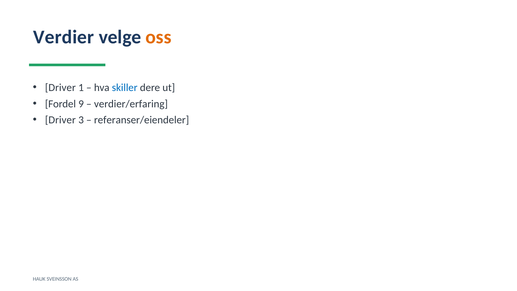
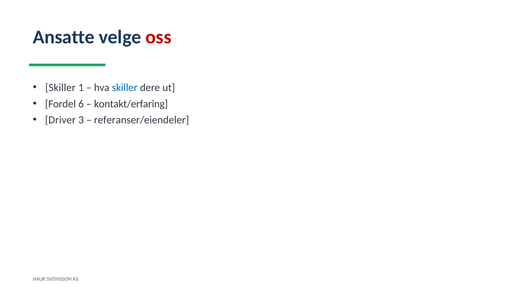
Verdier: Verdier -> Ansatte
oss colour: orange -> red
Driver at (60, 88): Driver -> Skiller
9: 9 -> 6
verdier/erfaring: verdier/erfaring -> kontakt/erfaring
